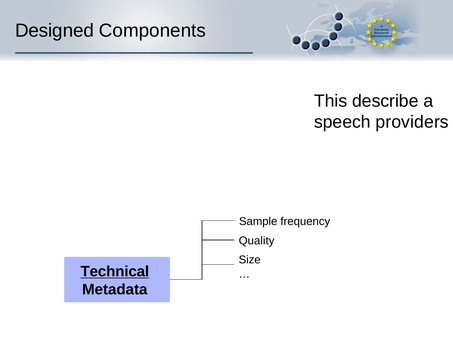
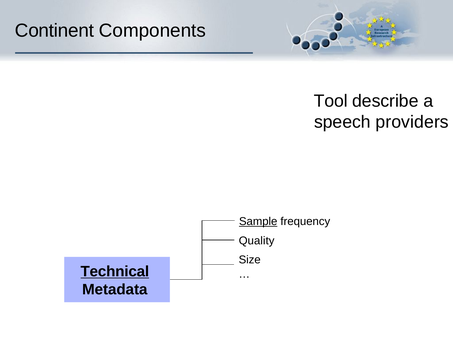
Designed: Designed -> Continent
This: This -> Tool
Sample underline: none -> present
